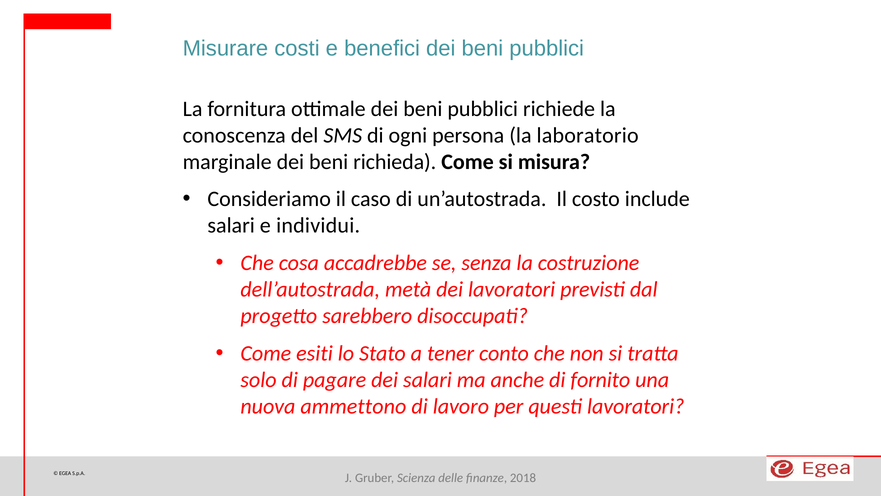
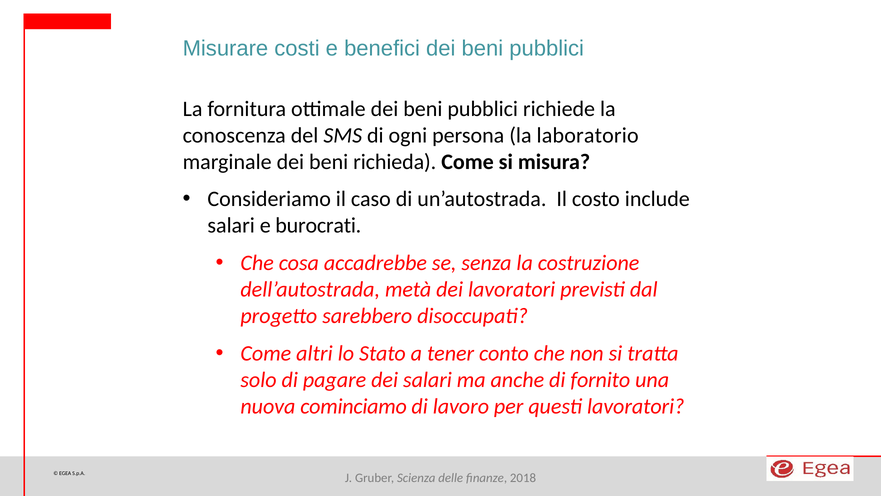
individui: individui -> burocrati
esiti: esiti -> altri
ammettono: ammettono -> cominciamo
